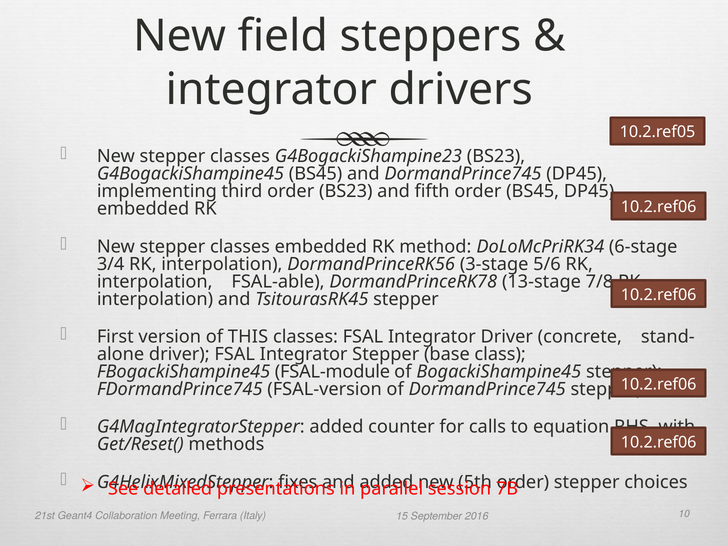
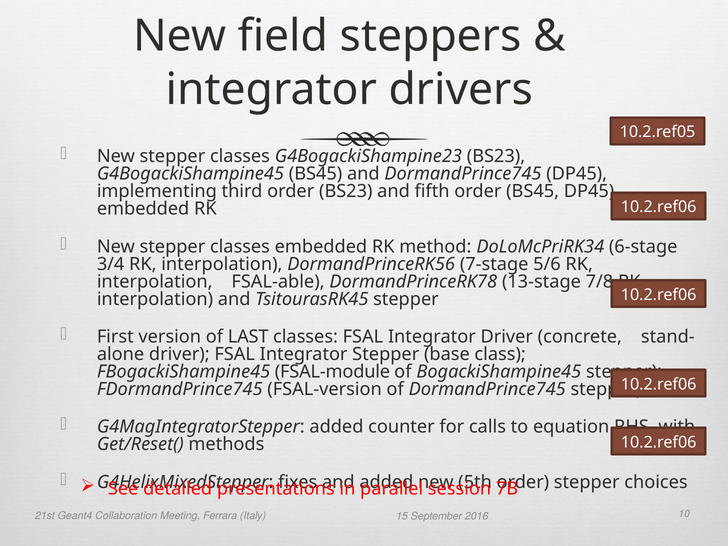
3-stage: 3-stage -> 7-stage
THIS: THIS -> LAST
